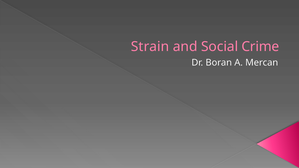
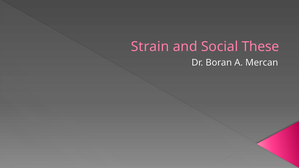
Crime: Crime -> These
